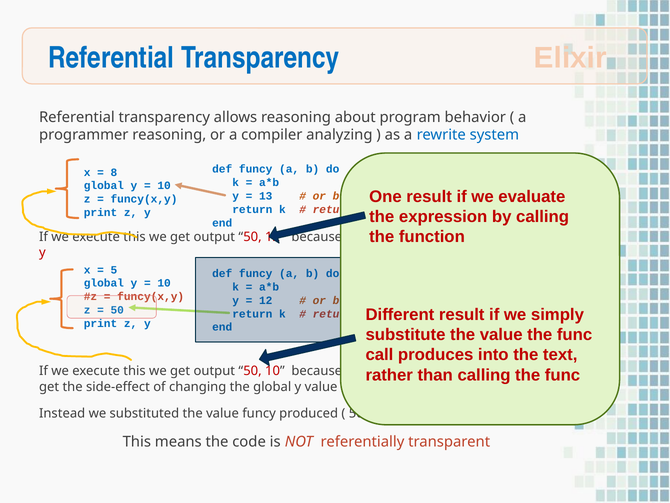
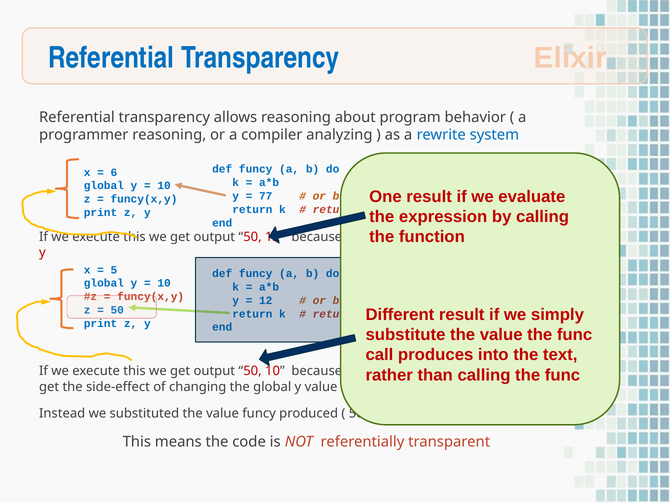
8: 8 -> 6
13: 13 -> 77
